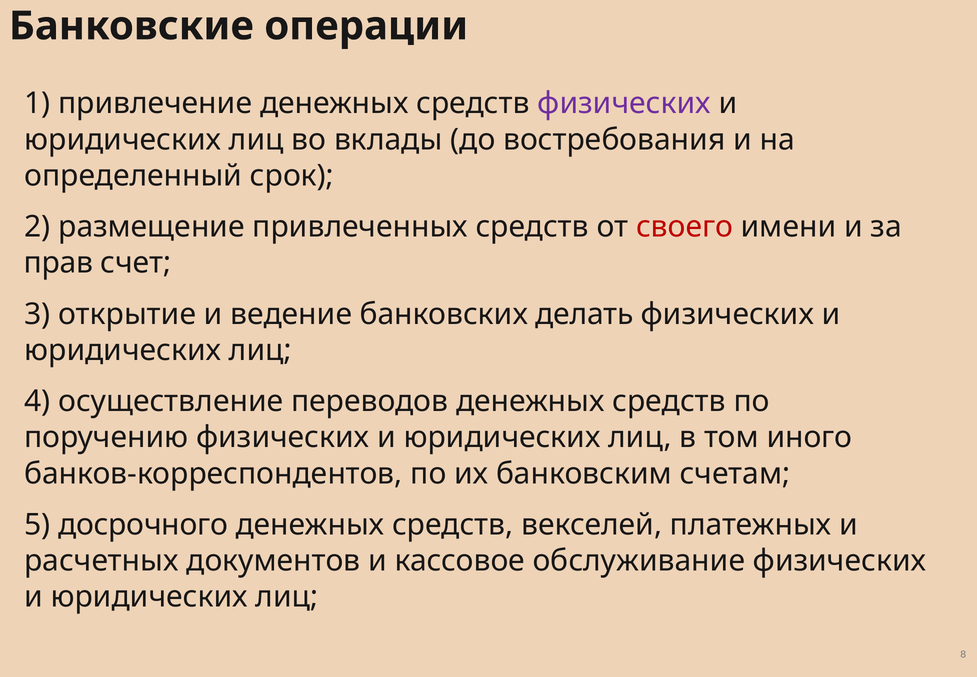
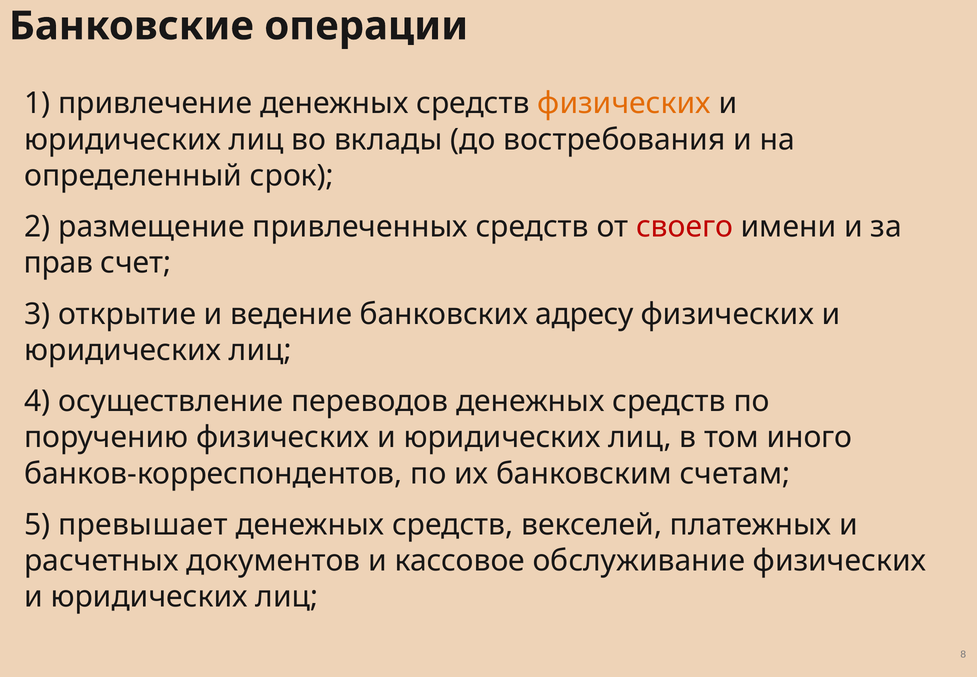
физических at (624, 103) colour: purple -> orange
делать: делать -> адресу
досрочного: досрочного -> превышает
